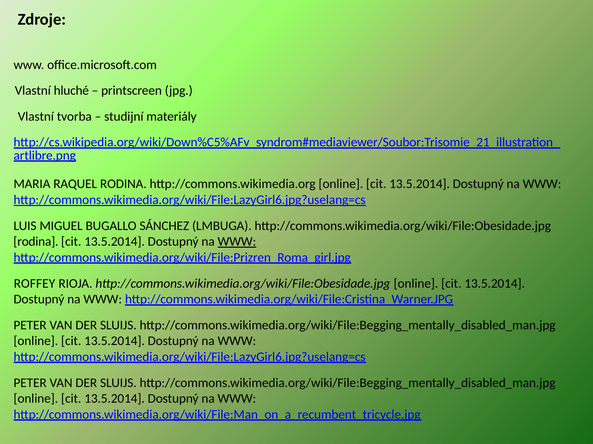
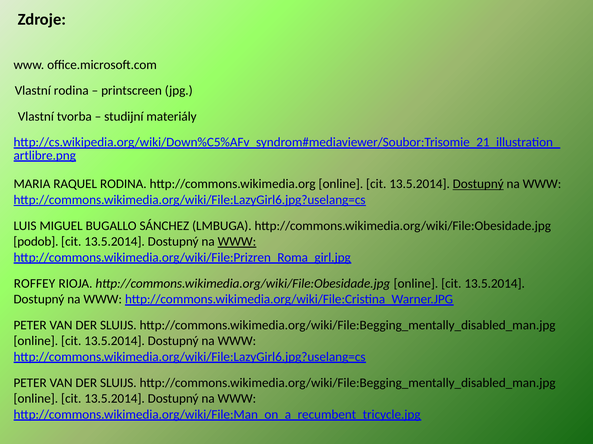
Vlastní hluché: hluché -> rodina
Dostupný at (478, 184) underline: none -> present
rodina at (36, 242): rodina -> podob
